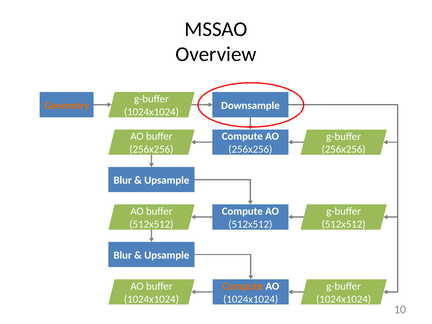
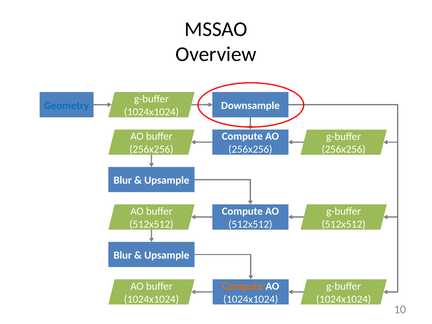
Geometry colour: orange -> blue
